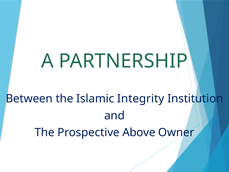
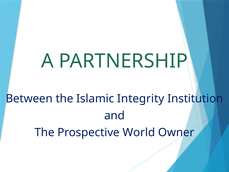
Above: Above -> World
